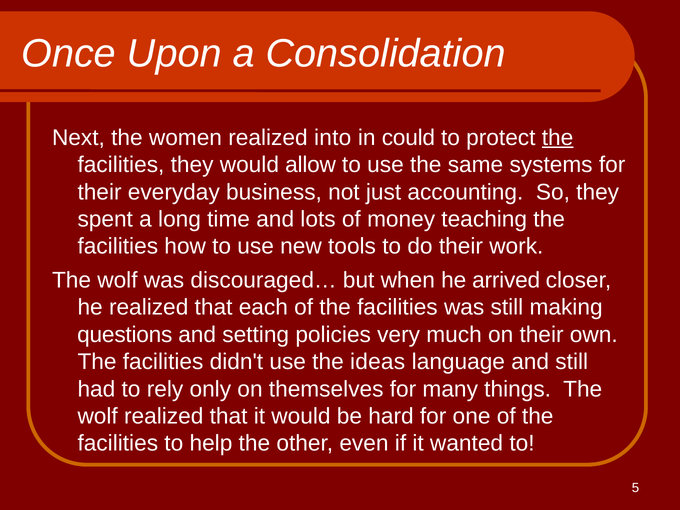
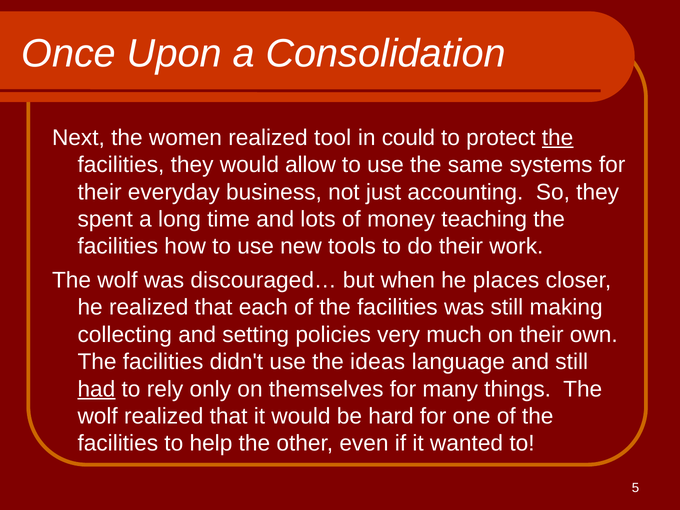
into: into -> tool
arrived: arrived -> places
questions: questions -> collecting
had underline: none -> present
